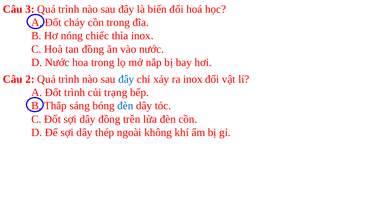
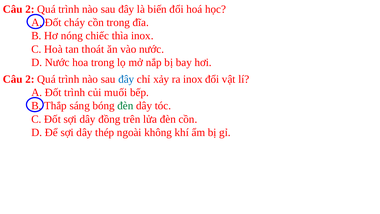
3 at (30, 9): 3 -> 2
tan đồng: đồng -> thoát
trạng: trạng -> muối
đèn at (125, 106) colour: blue -> green
